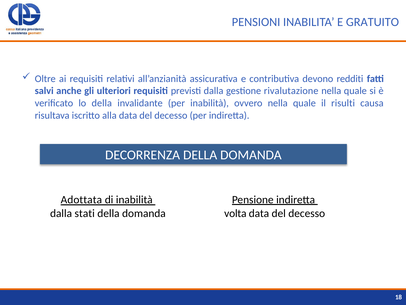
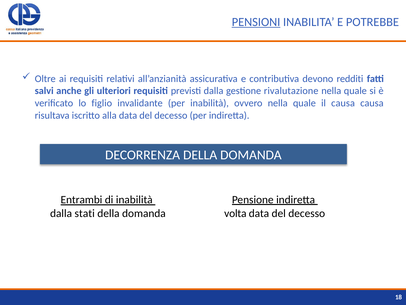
PENSIONI underline: none -> present
GRATUITO: GRATUITO -> POTREBBE
lo della: della -> figlio
il risulti: risulti -> causa
Adottata: Adottata -> Entrambi
